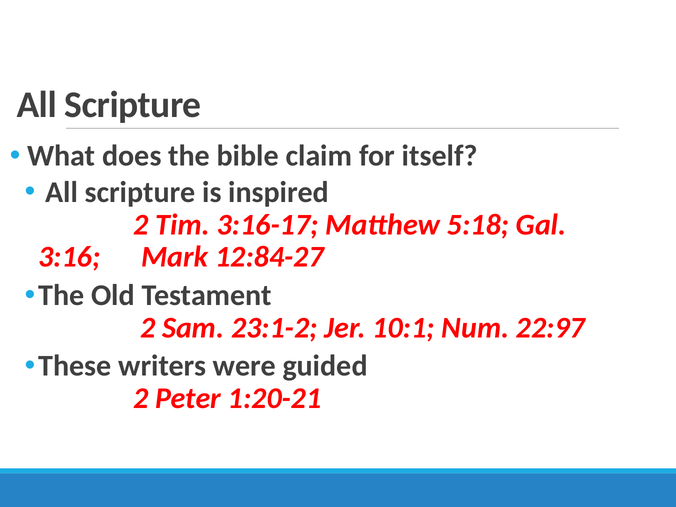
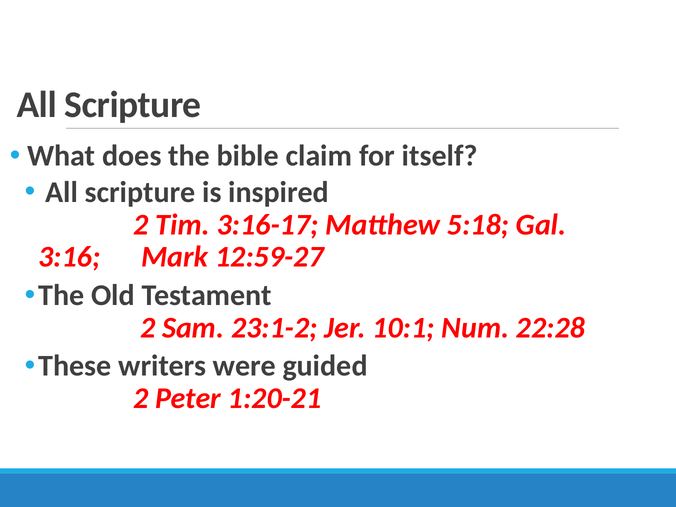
12:84-27: 12:84-27 -> 12:59-27
22:97: 22:97 -> 22:28
